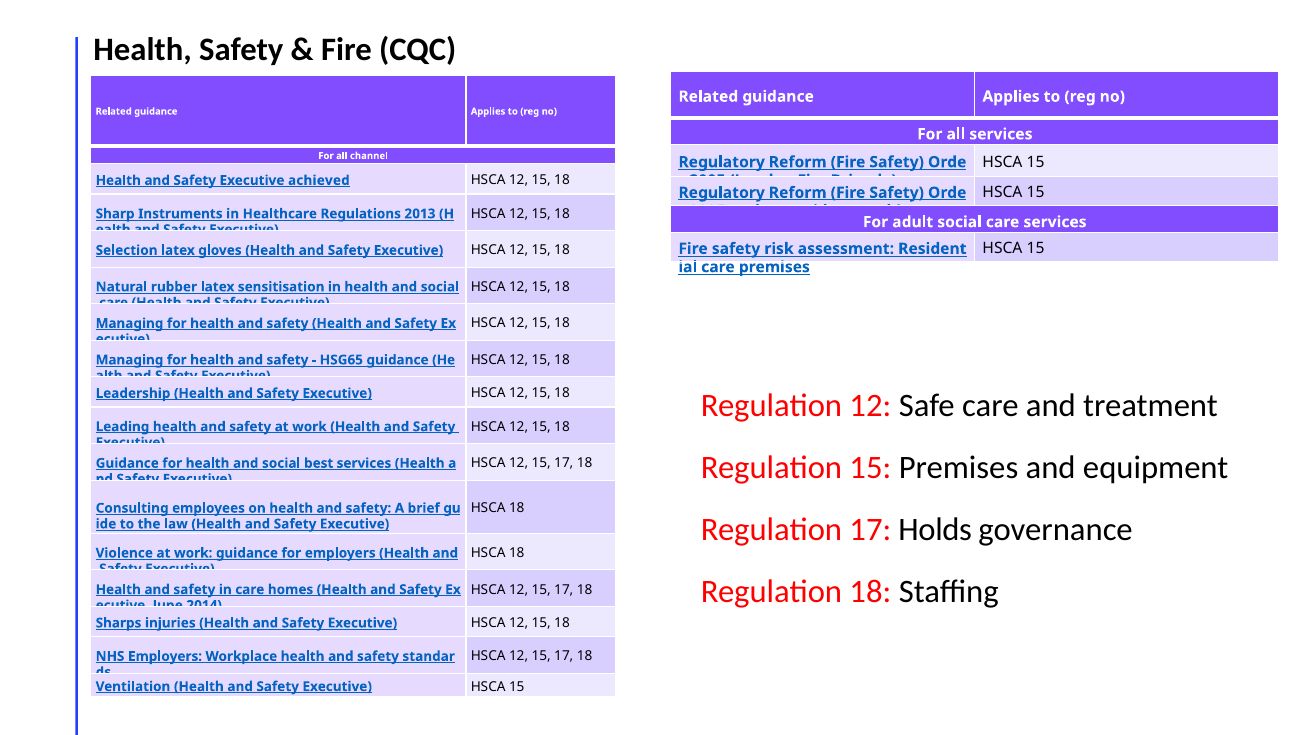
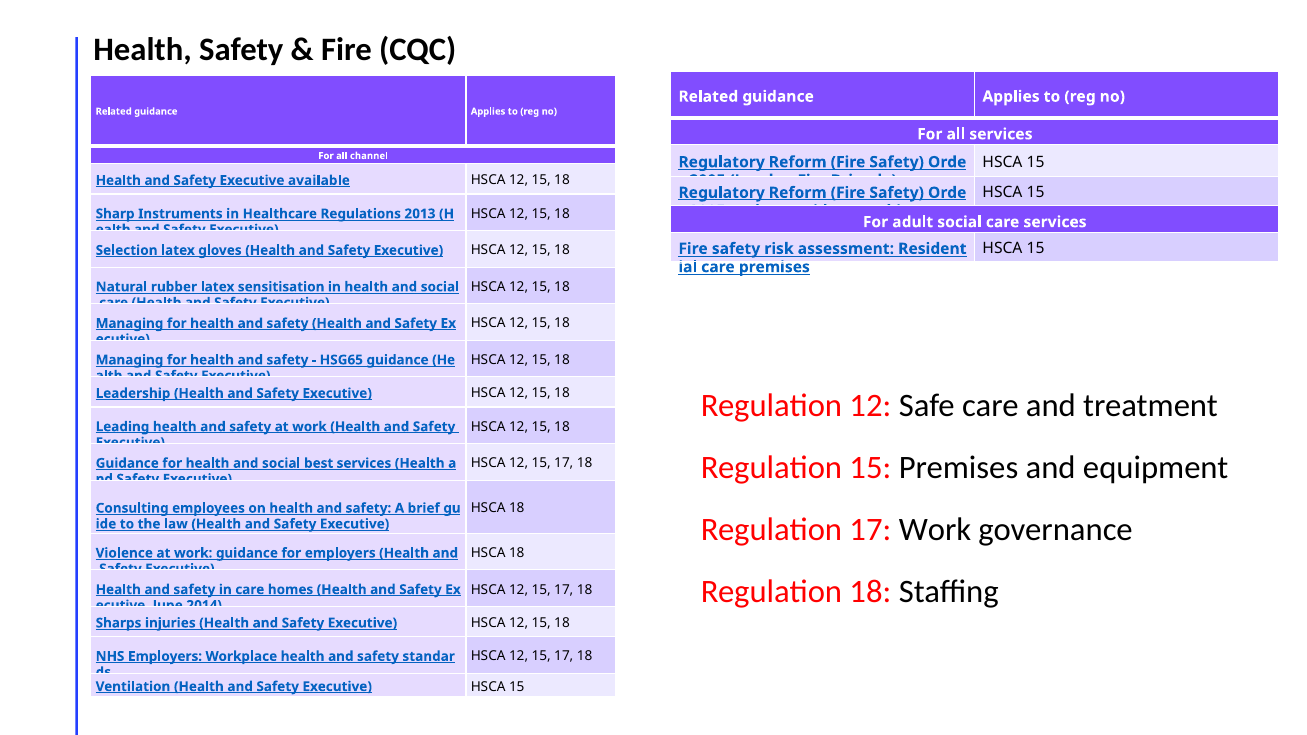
achieved: achieved -> available
17 Holds: Holds -> Work
